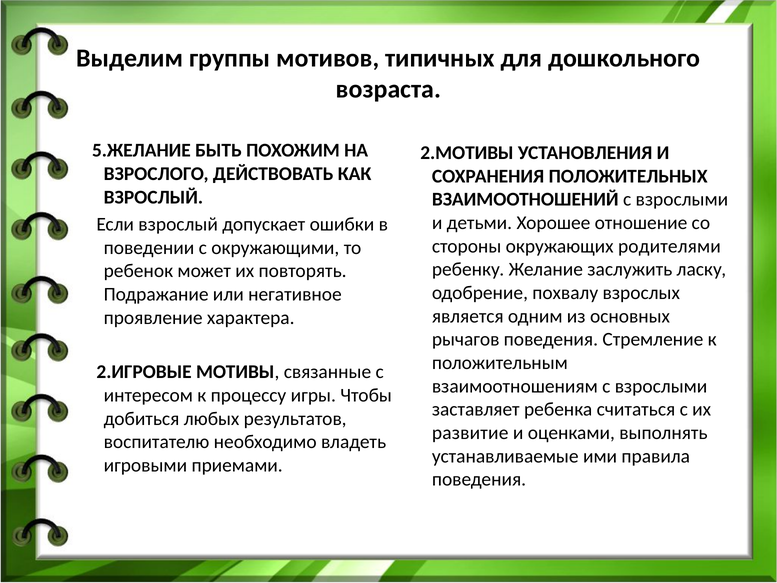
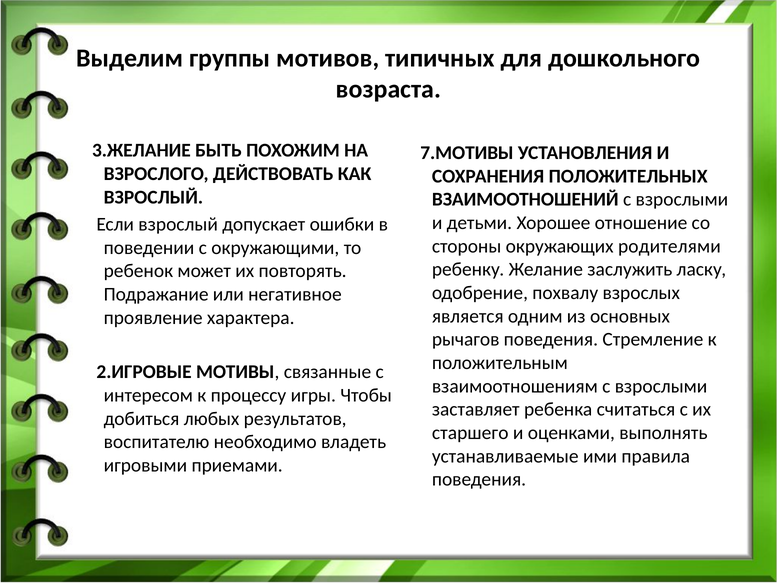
5.ЖЕЛАНИЕ: 5.ЖЕЛАНИЕ -> 3.ЖЕЛАНИЕ
2.МОТИВЫ: 2.МОТИВЫ -> 7.МОТИВЫ
развитие: развитие -> старшего
